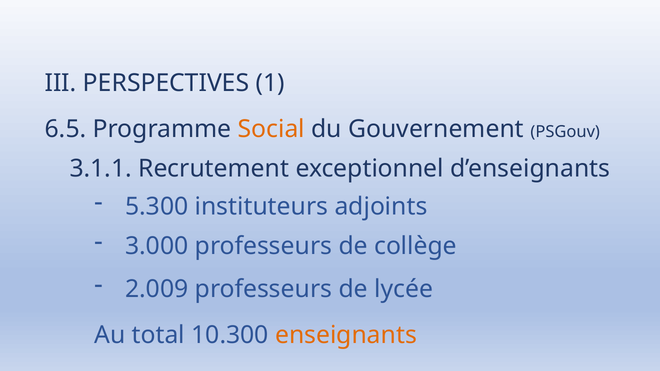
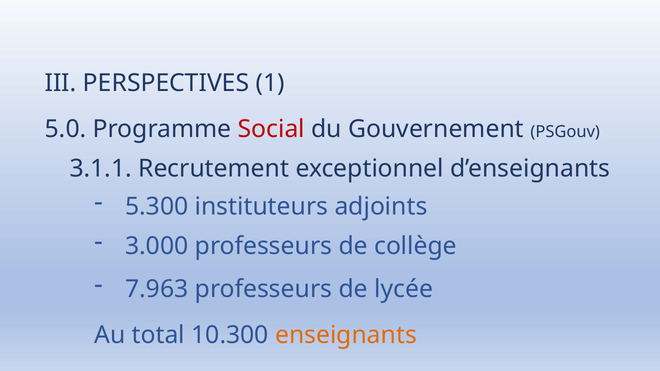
6.5: 6.5 -> 5.0
Social colour: orange -> red
2.009: 2.009 -> 7.963
